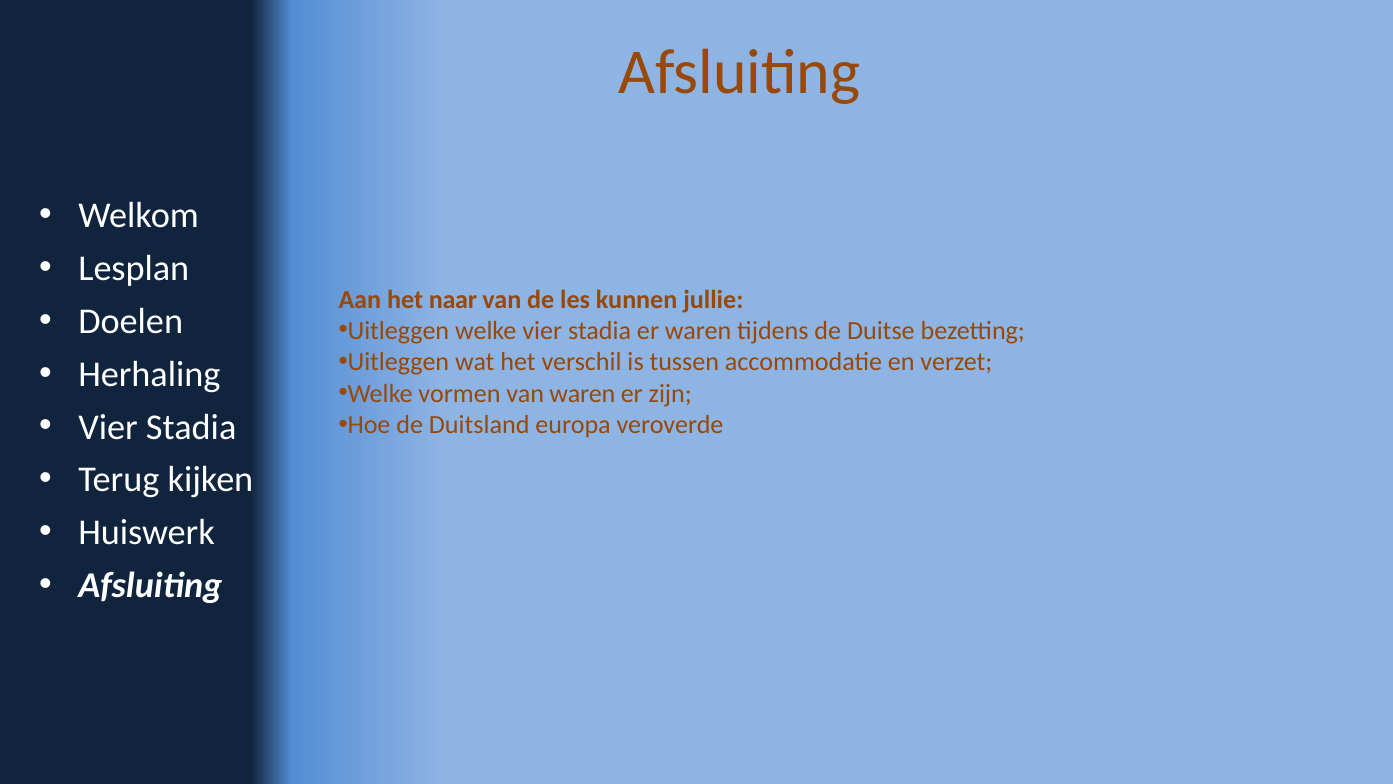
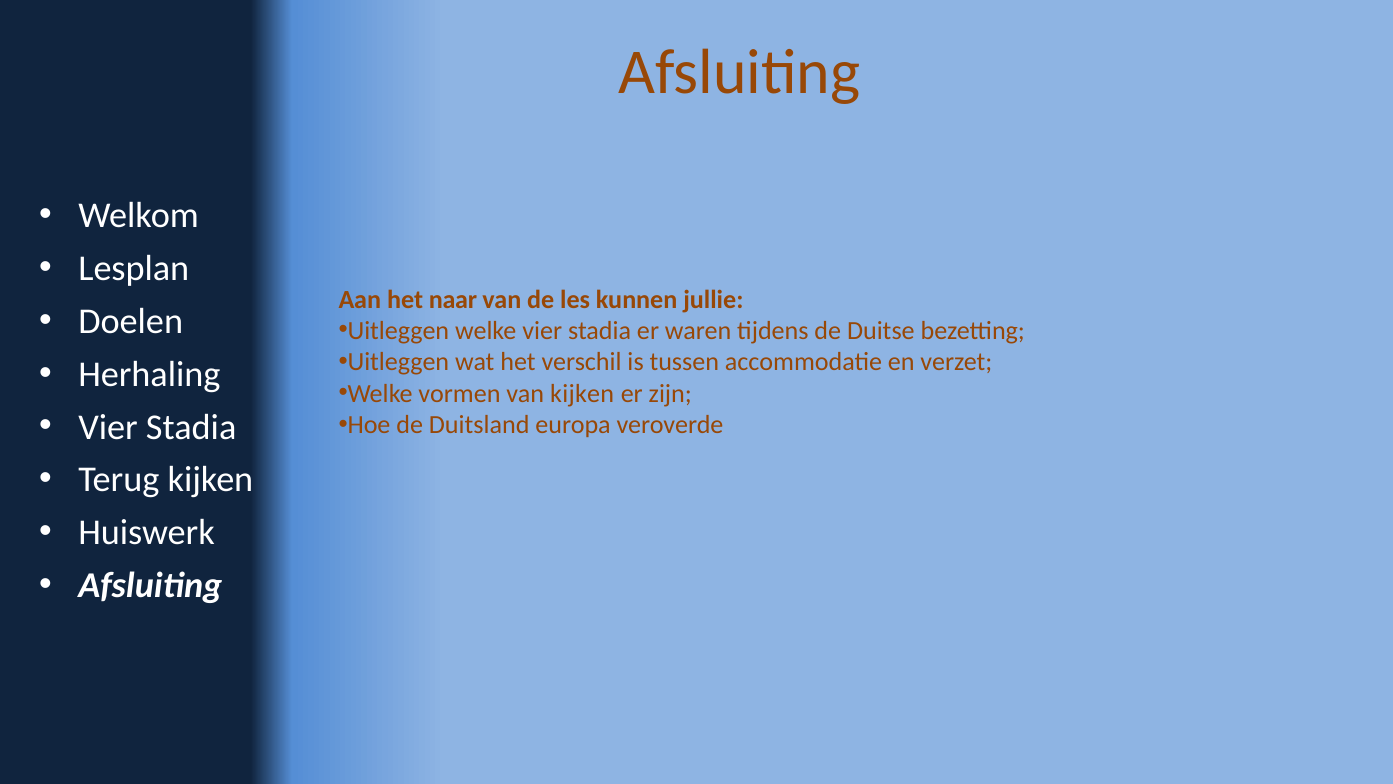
van waren: waren -> kijken
